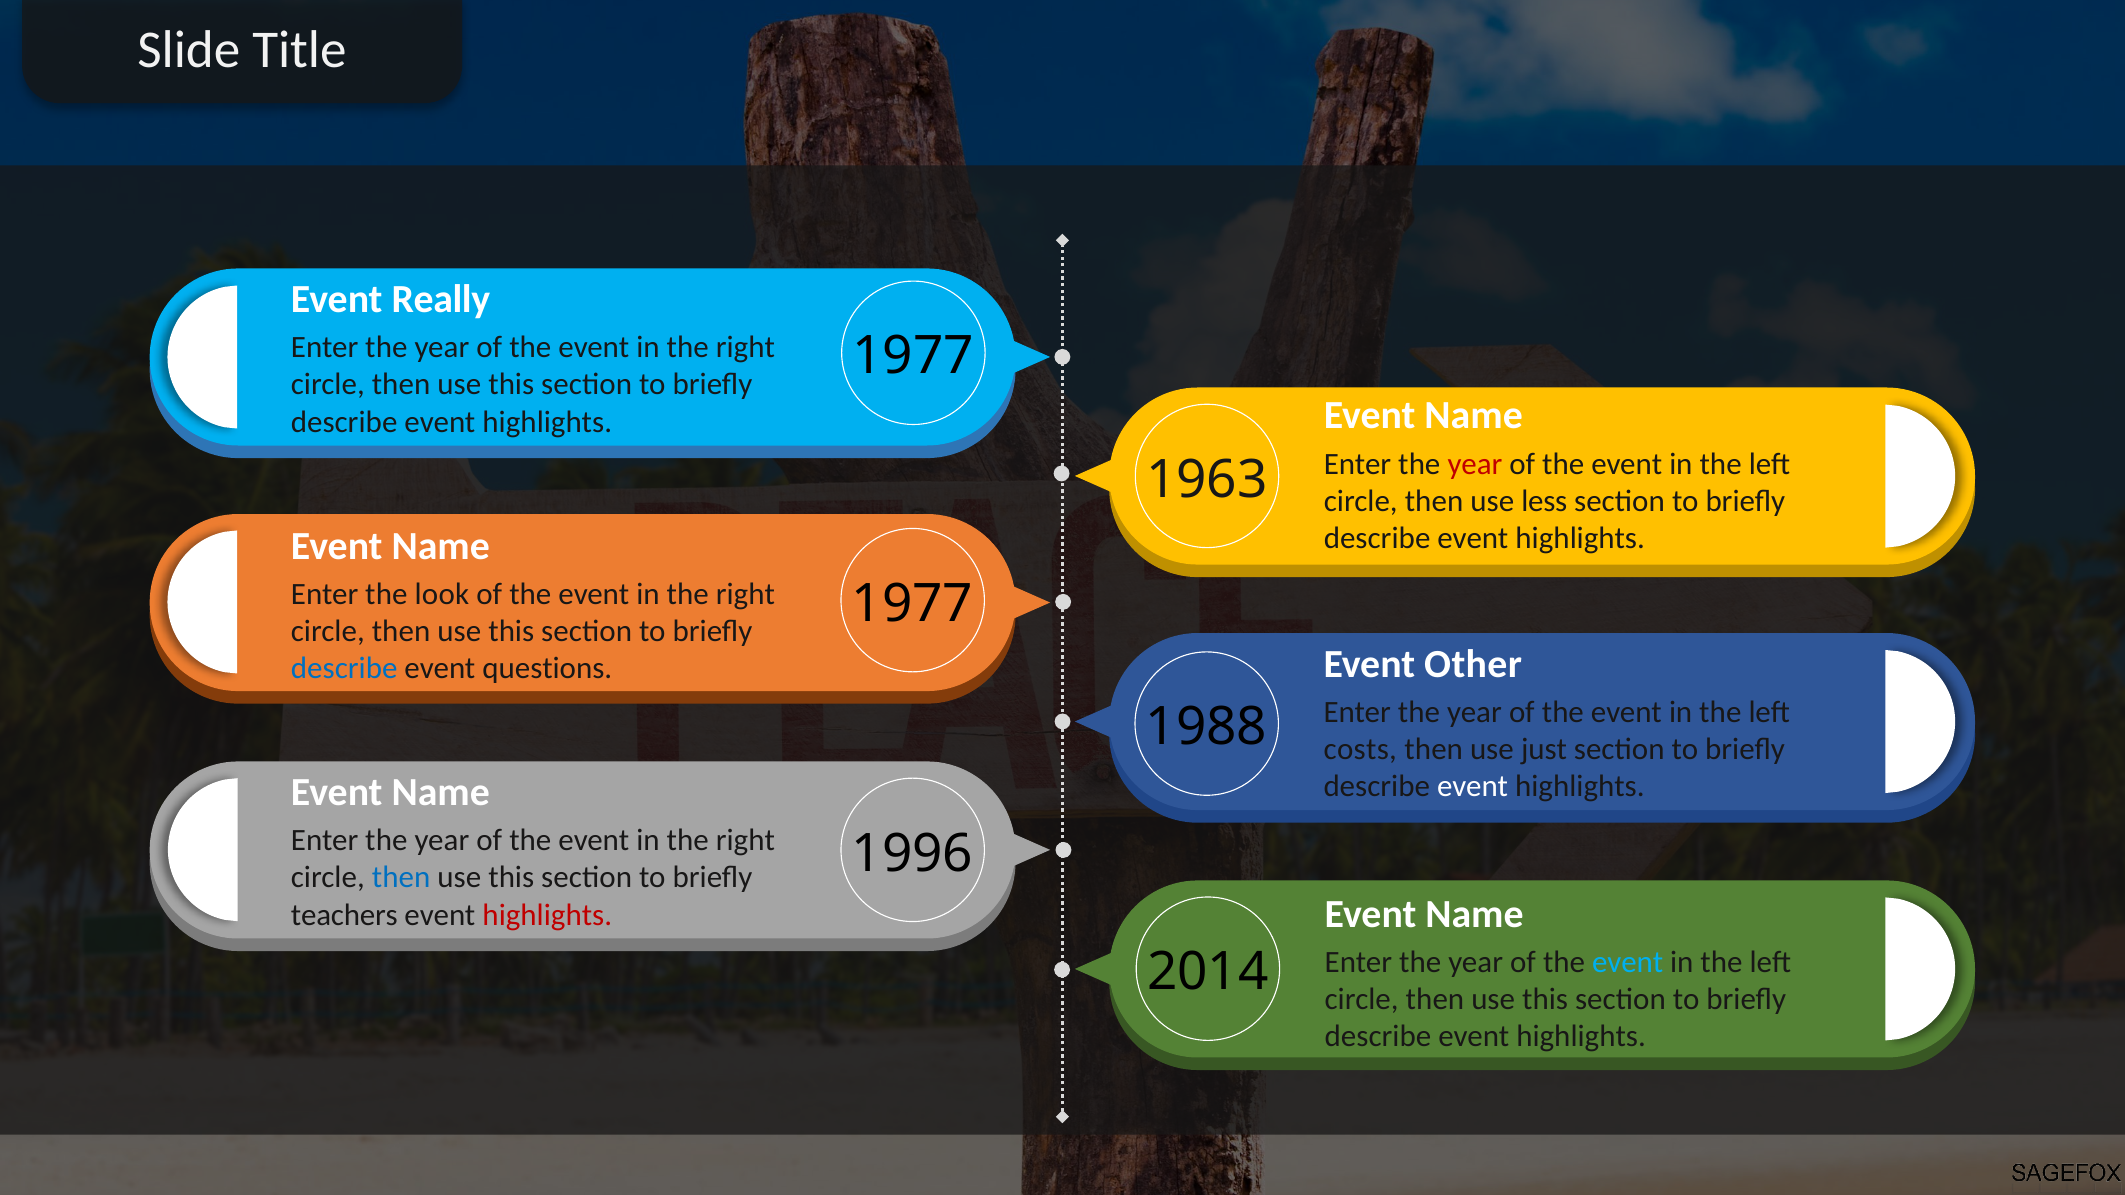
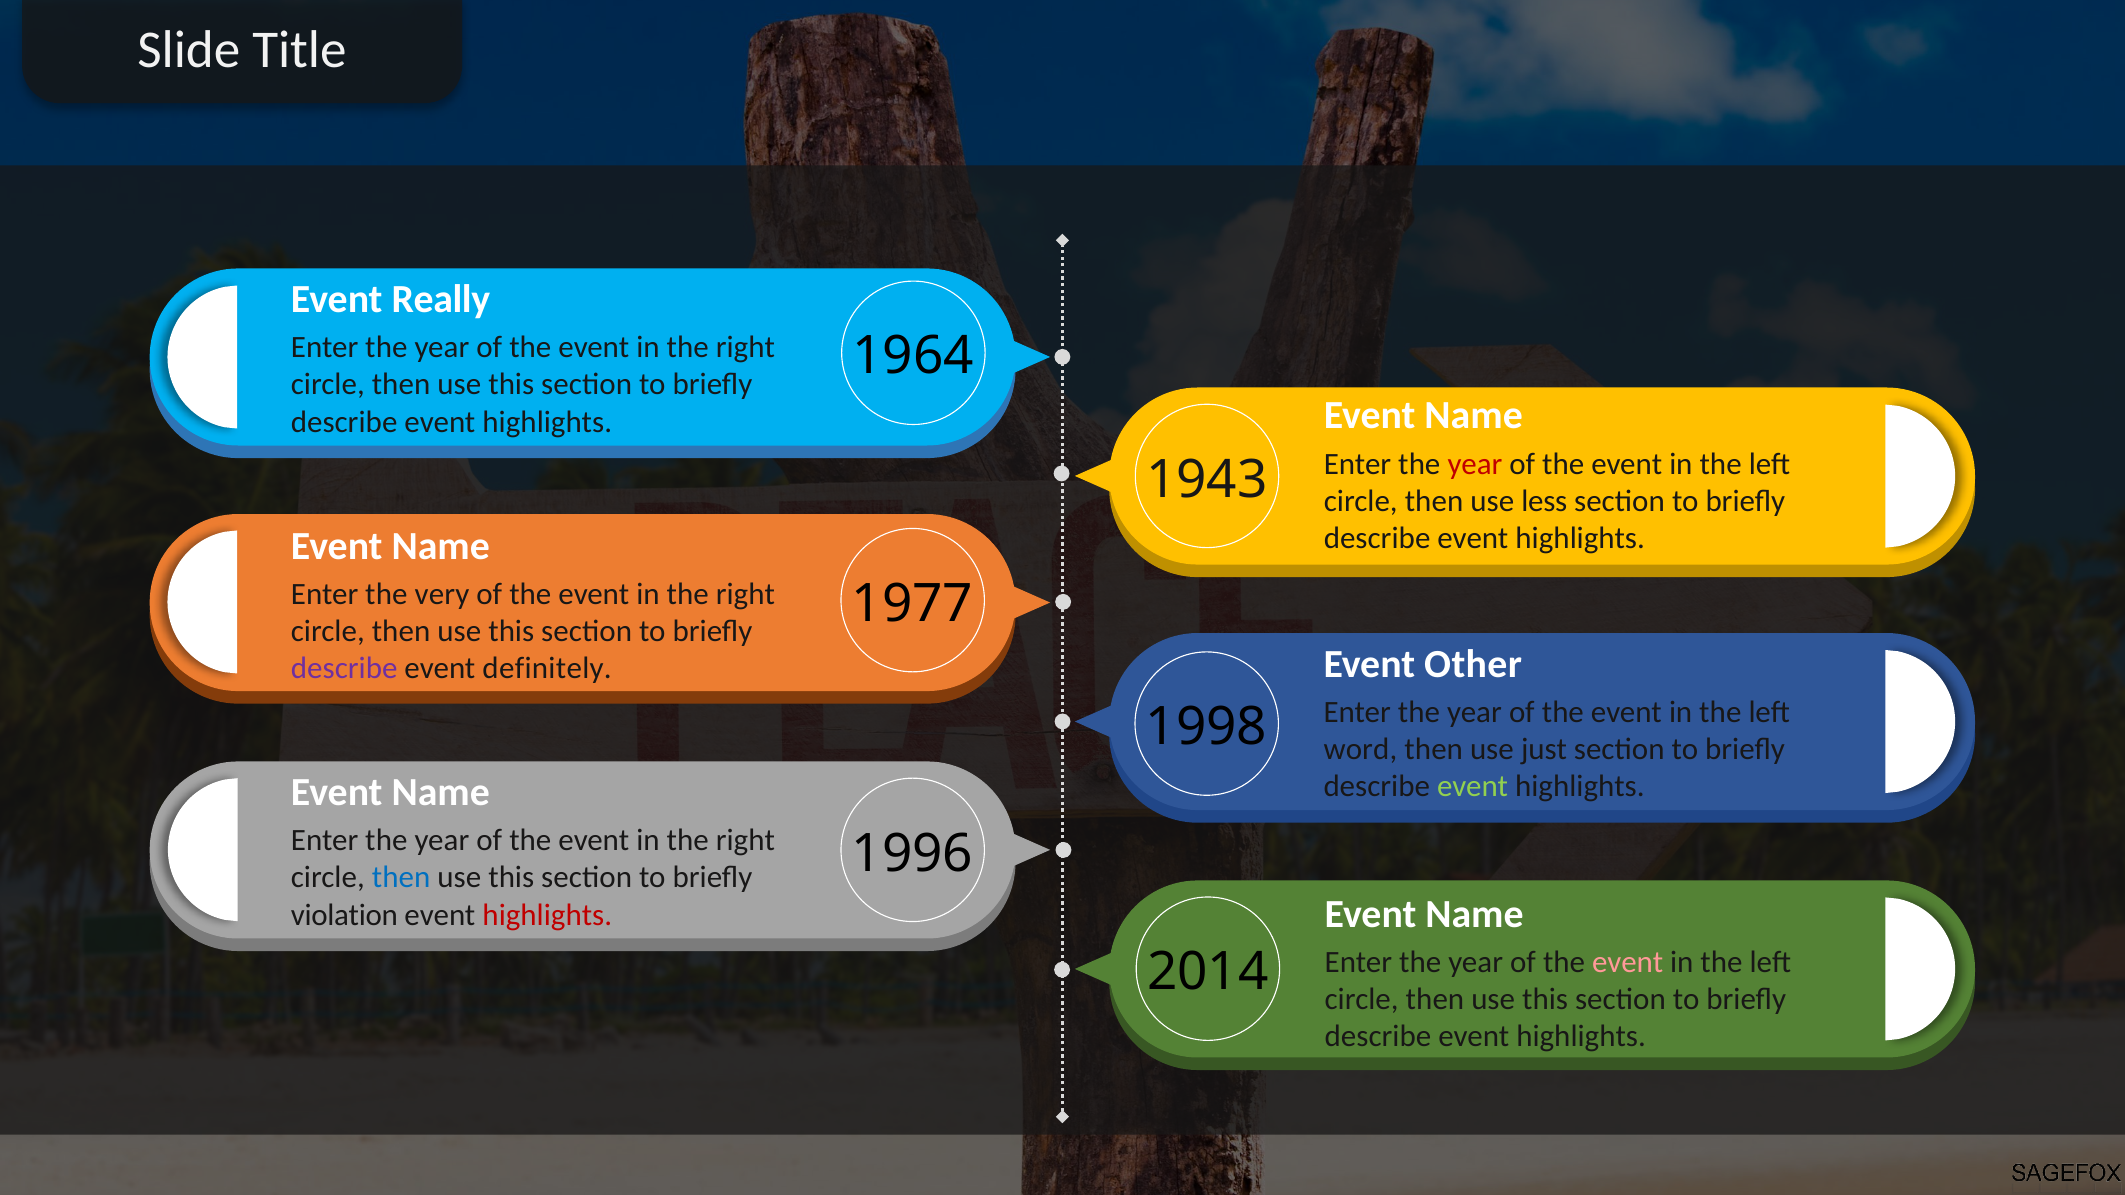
1977 at (913, 357): 1977 -> 1964
1963: 1963 -> 1943
look: look -> very
describe at (344, 669) colour: blue -> purple
questions: questions -> definitely
1988: 1988 -> 1998
costs: costs -> word
event at (1473, 787) colour: white -> light green
teachers: teachers -> violation
event at (1628, 963) colour: light blue -> pink
